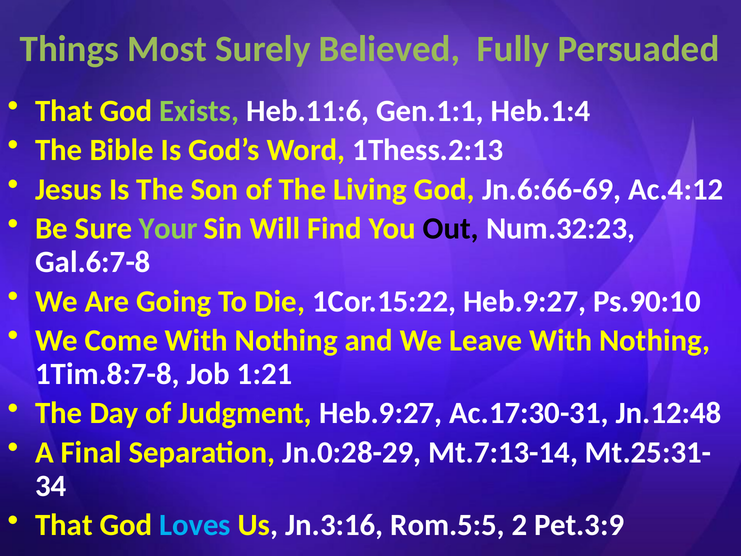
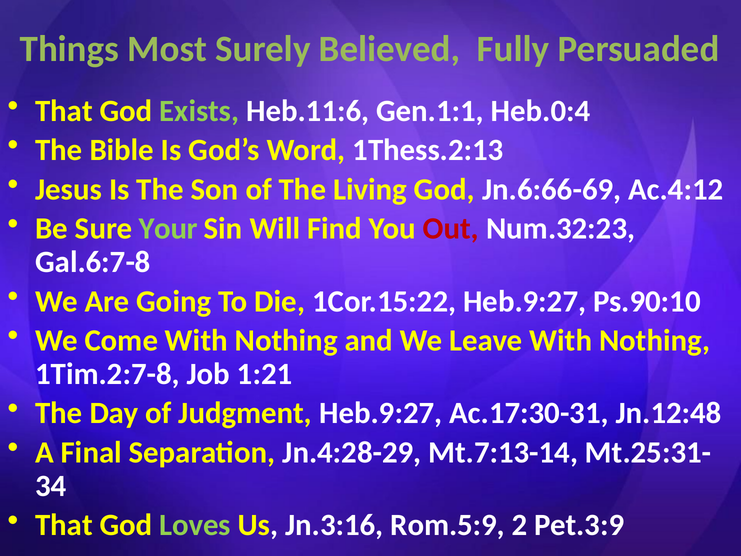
Heb.1:4: Heb.1:4 -> Heb.0:4
Out colour: black -> red
1Tim.8:7-8: 1Tim.8:7-8 -> 1Tim.2:7-8
Jn.0:28-29: Jn.0:28-29 -> Jn.4:28-29
Loves colour: light blue -> light green
Rom.5:5: Rom.5:5 -> Rom.5:9
